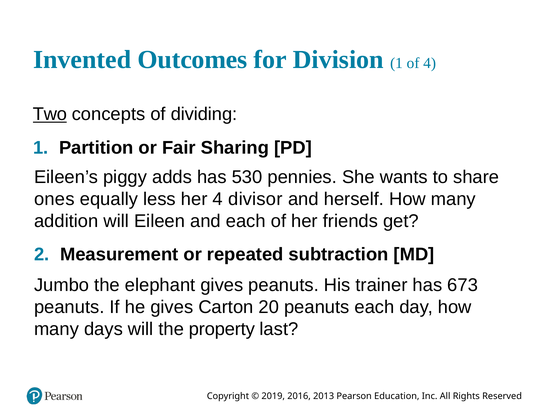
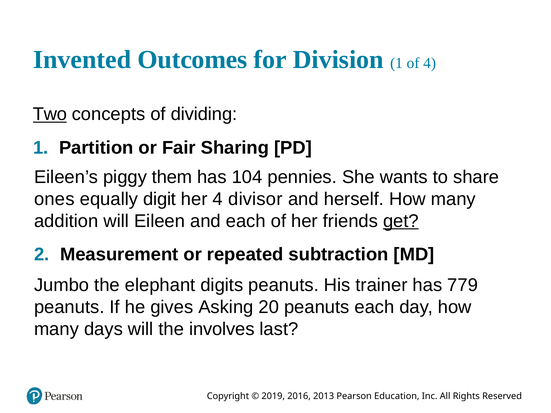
adds: adds -> them
530: 530 -> 104
less: less -> digit
get underline: none -> present
elephant gives: gives -> digits
673: 673 -> 779
Carton: Carton -> Asking
property: property -> involves
